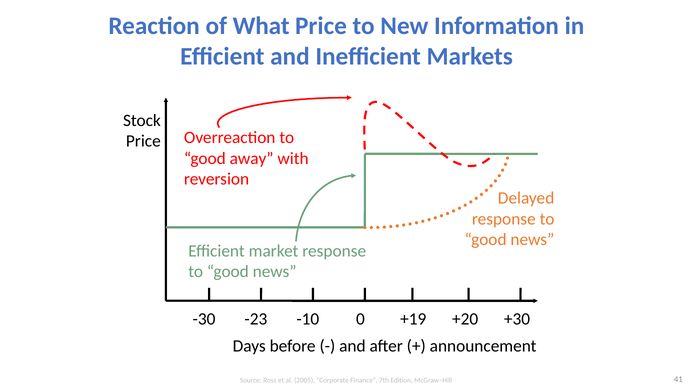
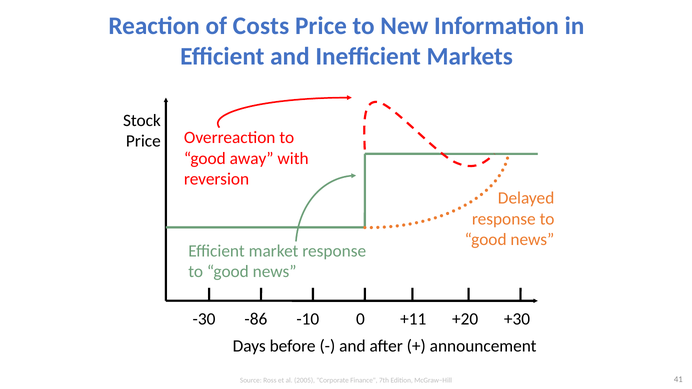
What: What -> Costs
-23: -23 -> -86
+19: +19 -> +11
